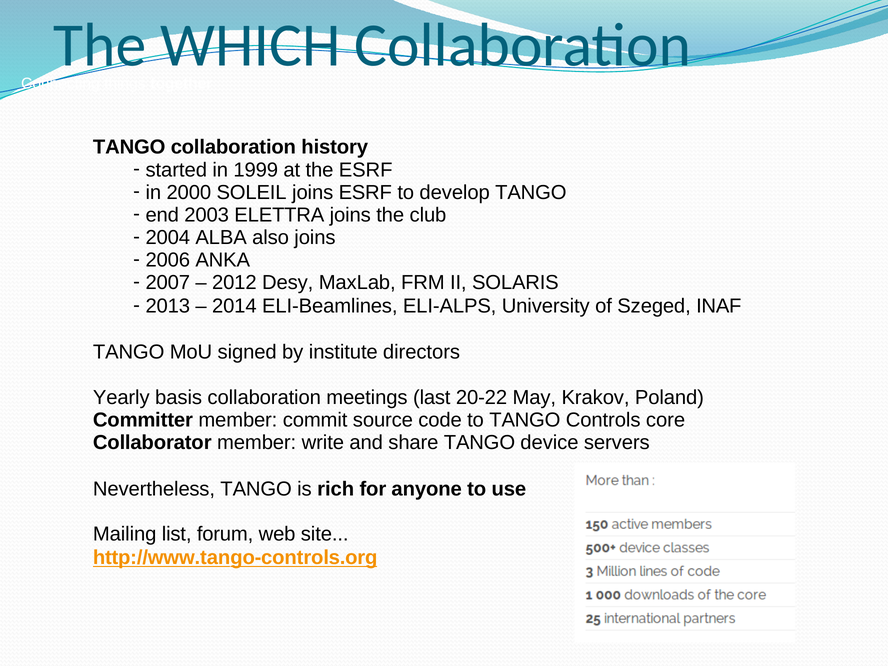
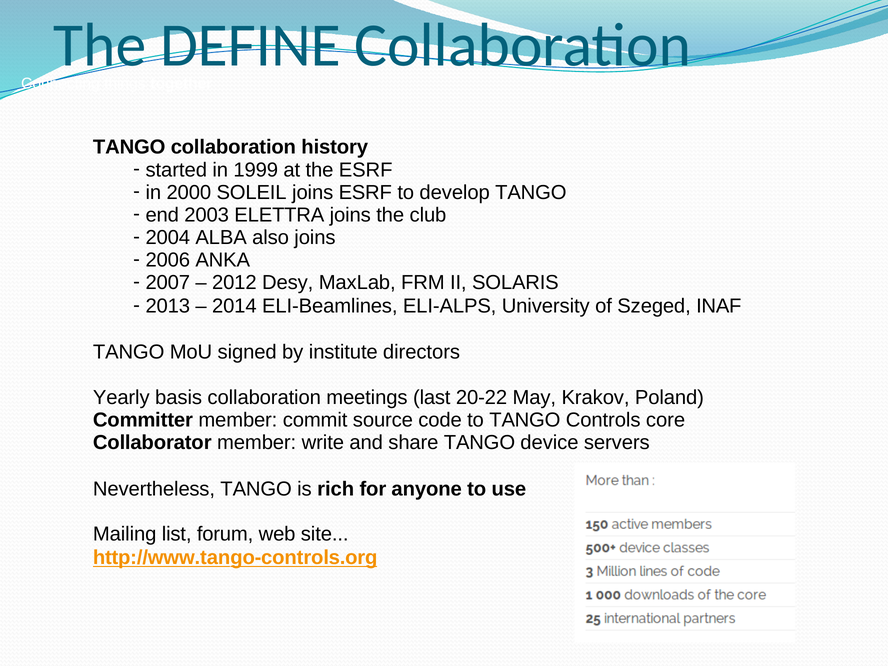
WHICH: WHICH -> DEFINE
